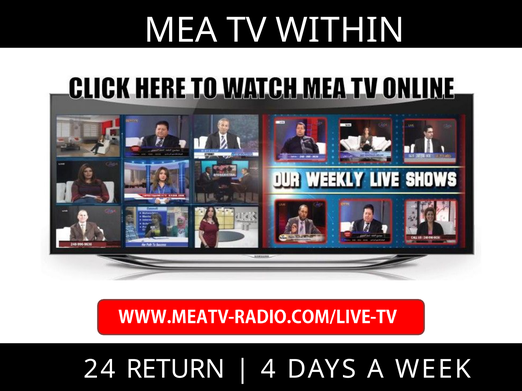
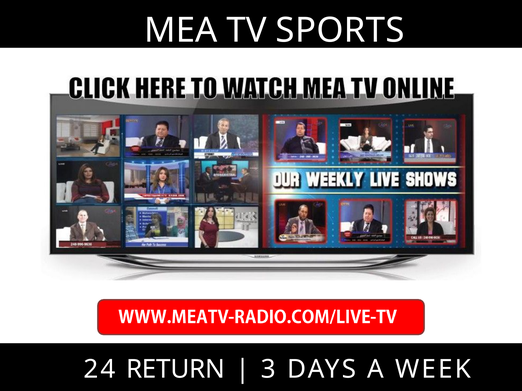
WITHIN: WITHIN -> SPORTS
4: 4 -> 3
